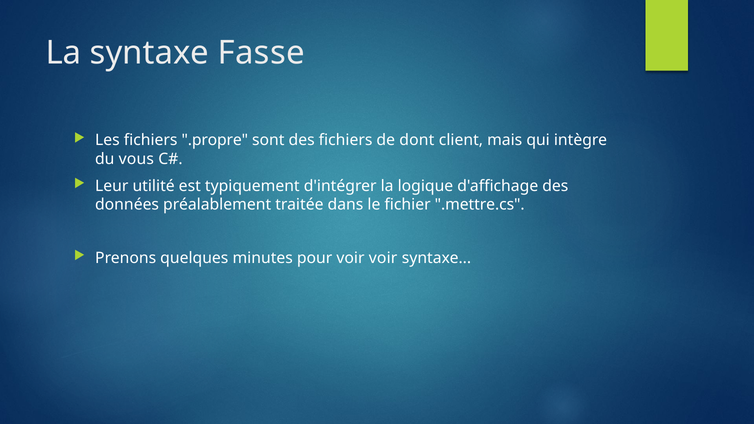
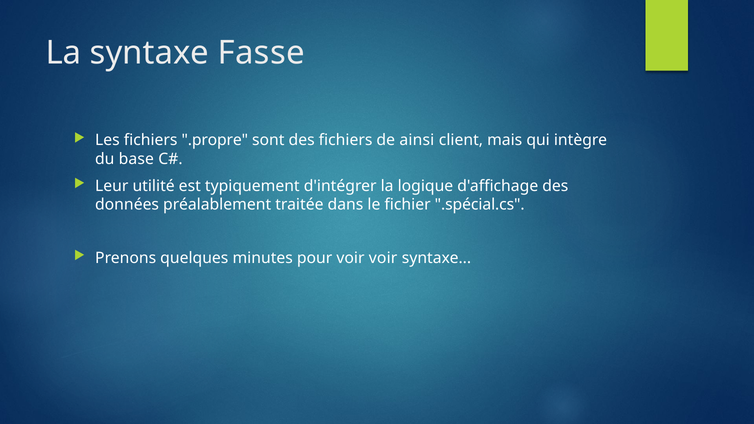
dont: dont -> ainsi
vous: vous -> base
.mettre.cs: .mettre.cs -> .spécial.cs
